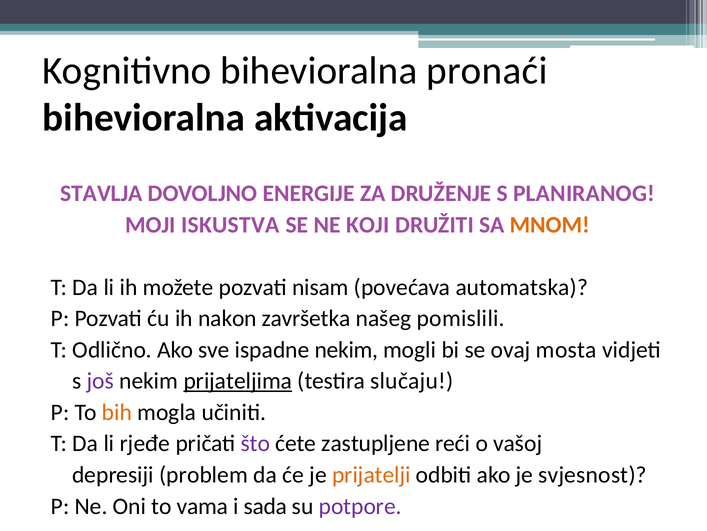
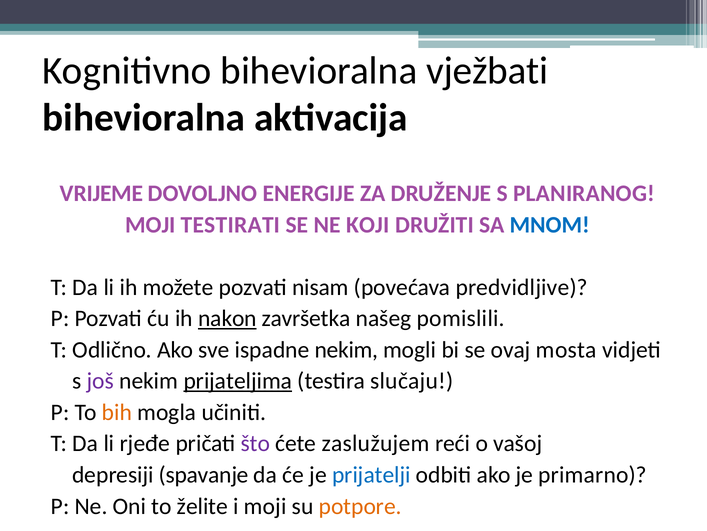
pronaći: pronaći -> vježbati
STAVLJA: STAVLJA -> VRIJEME
ISKUSTVA: ISKUSTVA -> TESTIRATI
MNOM colour: orange -> blue
automatska: automatska -> predvidljive
nakon underline: none -> present
zastupljene: zastupljene -> zaslužujem
problem: problem -> spavanje
prijatelji colour: orange -> blue
svjesnost: svjesnost -> primarno
vama: vama -> želite
i sada: sada -> moji
potpore colour: purple -> orange
